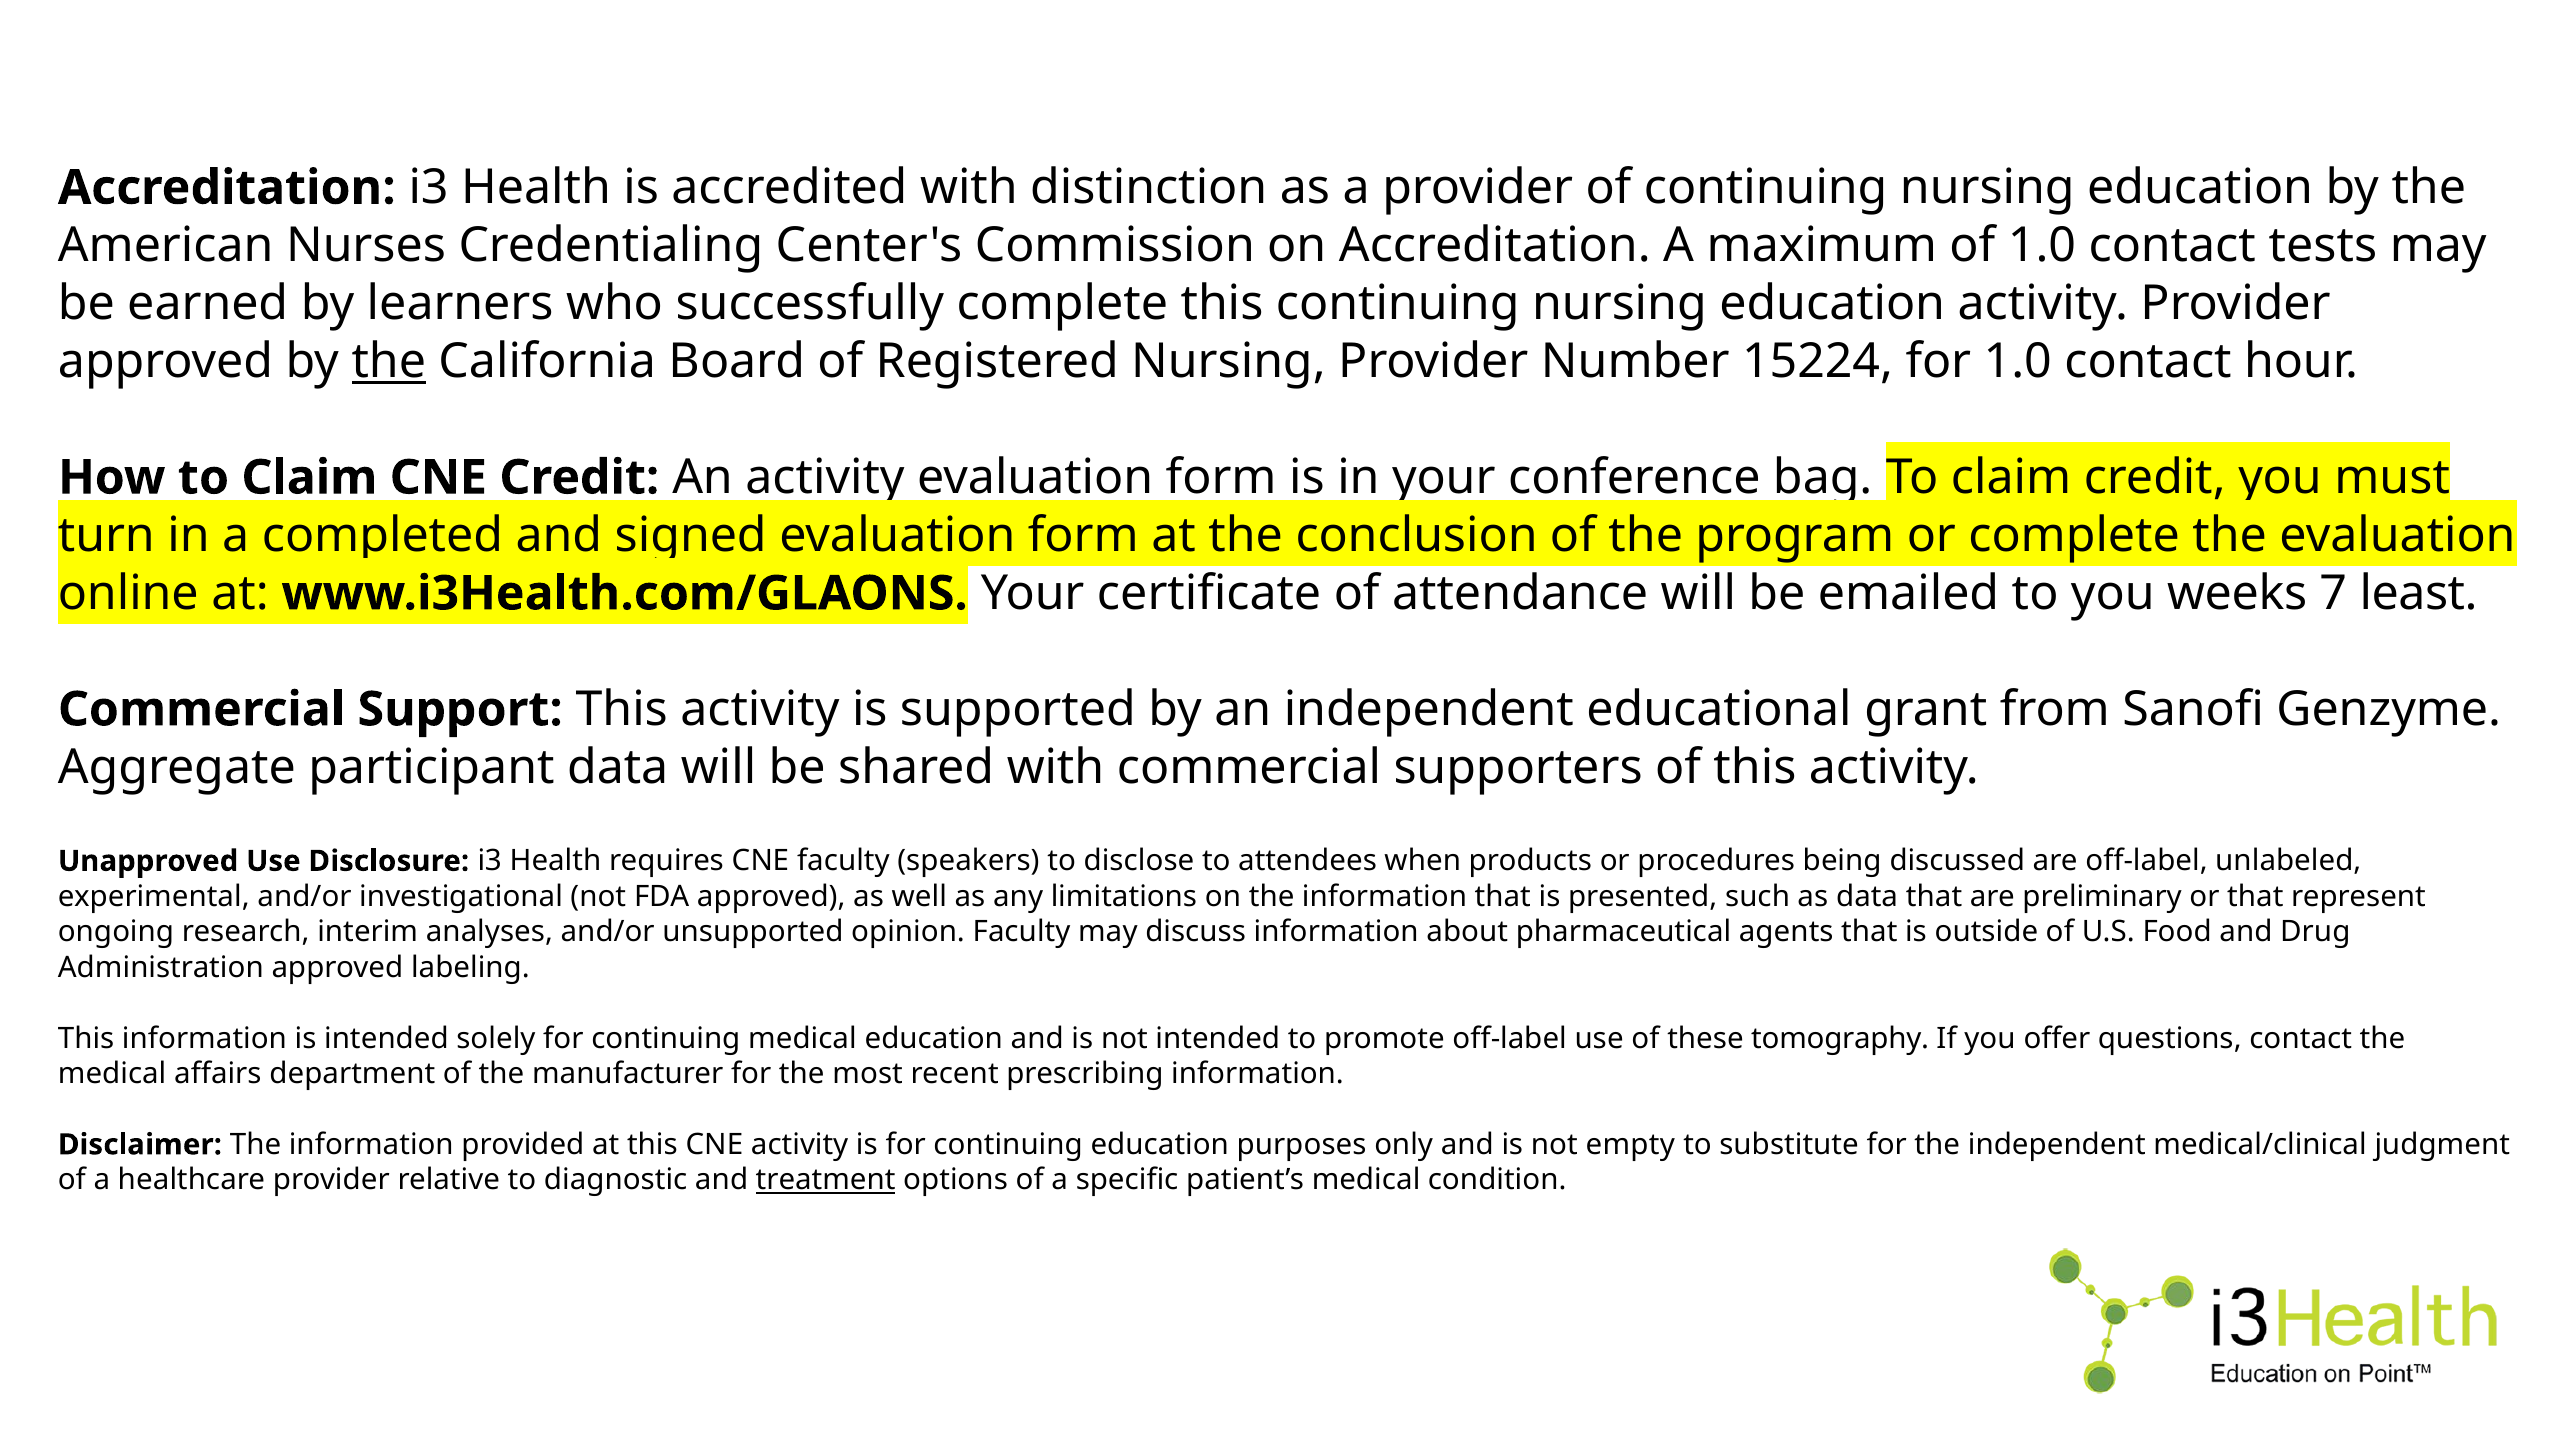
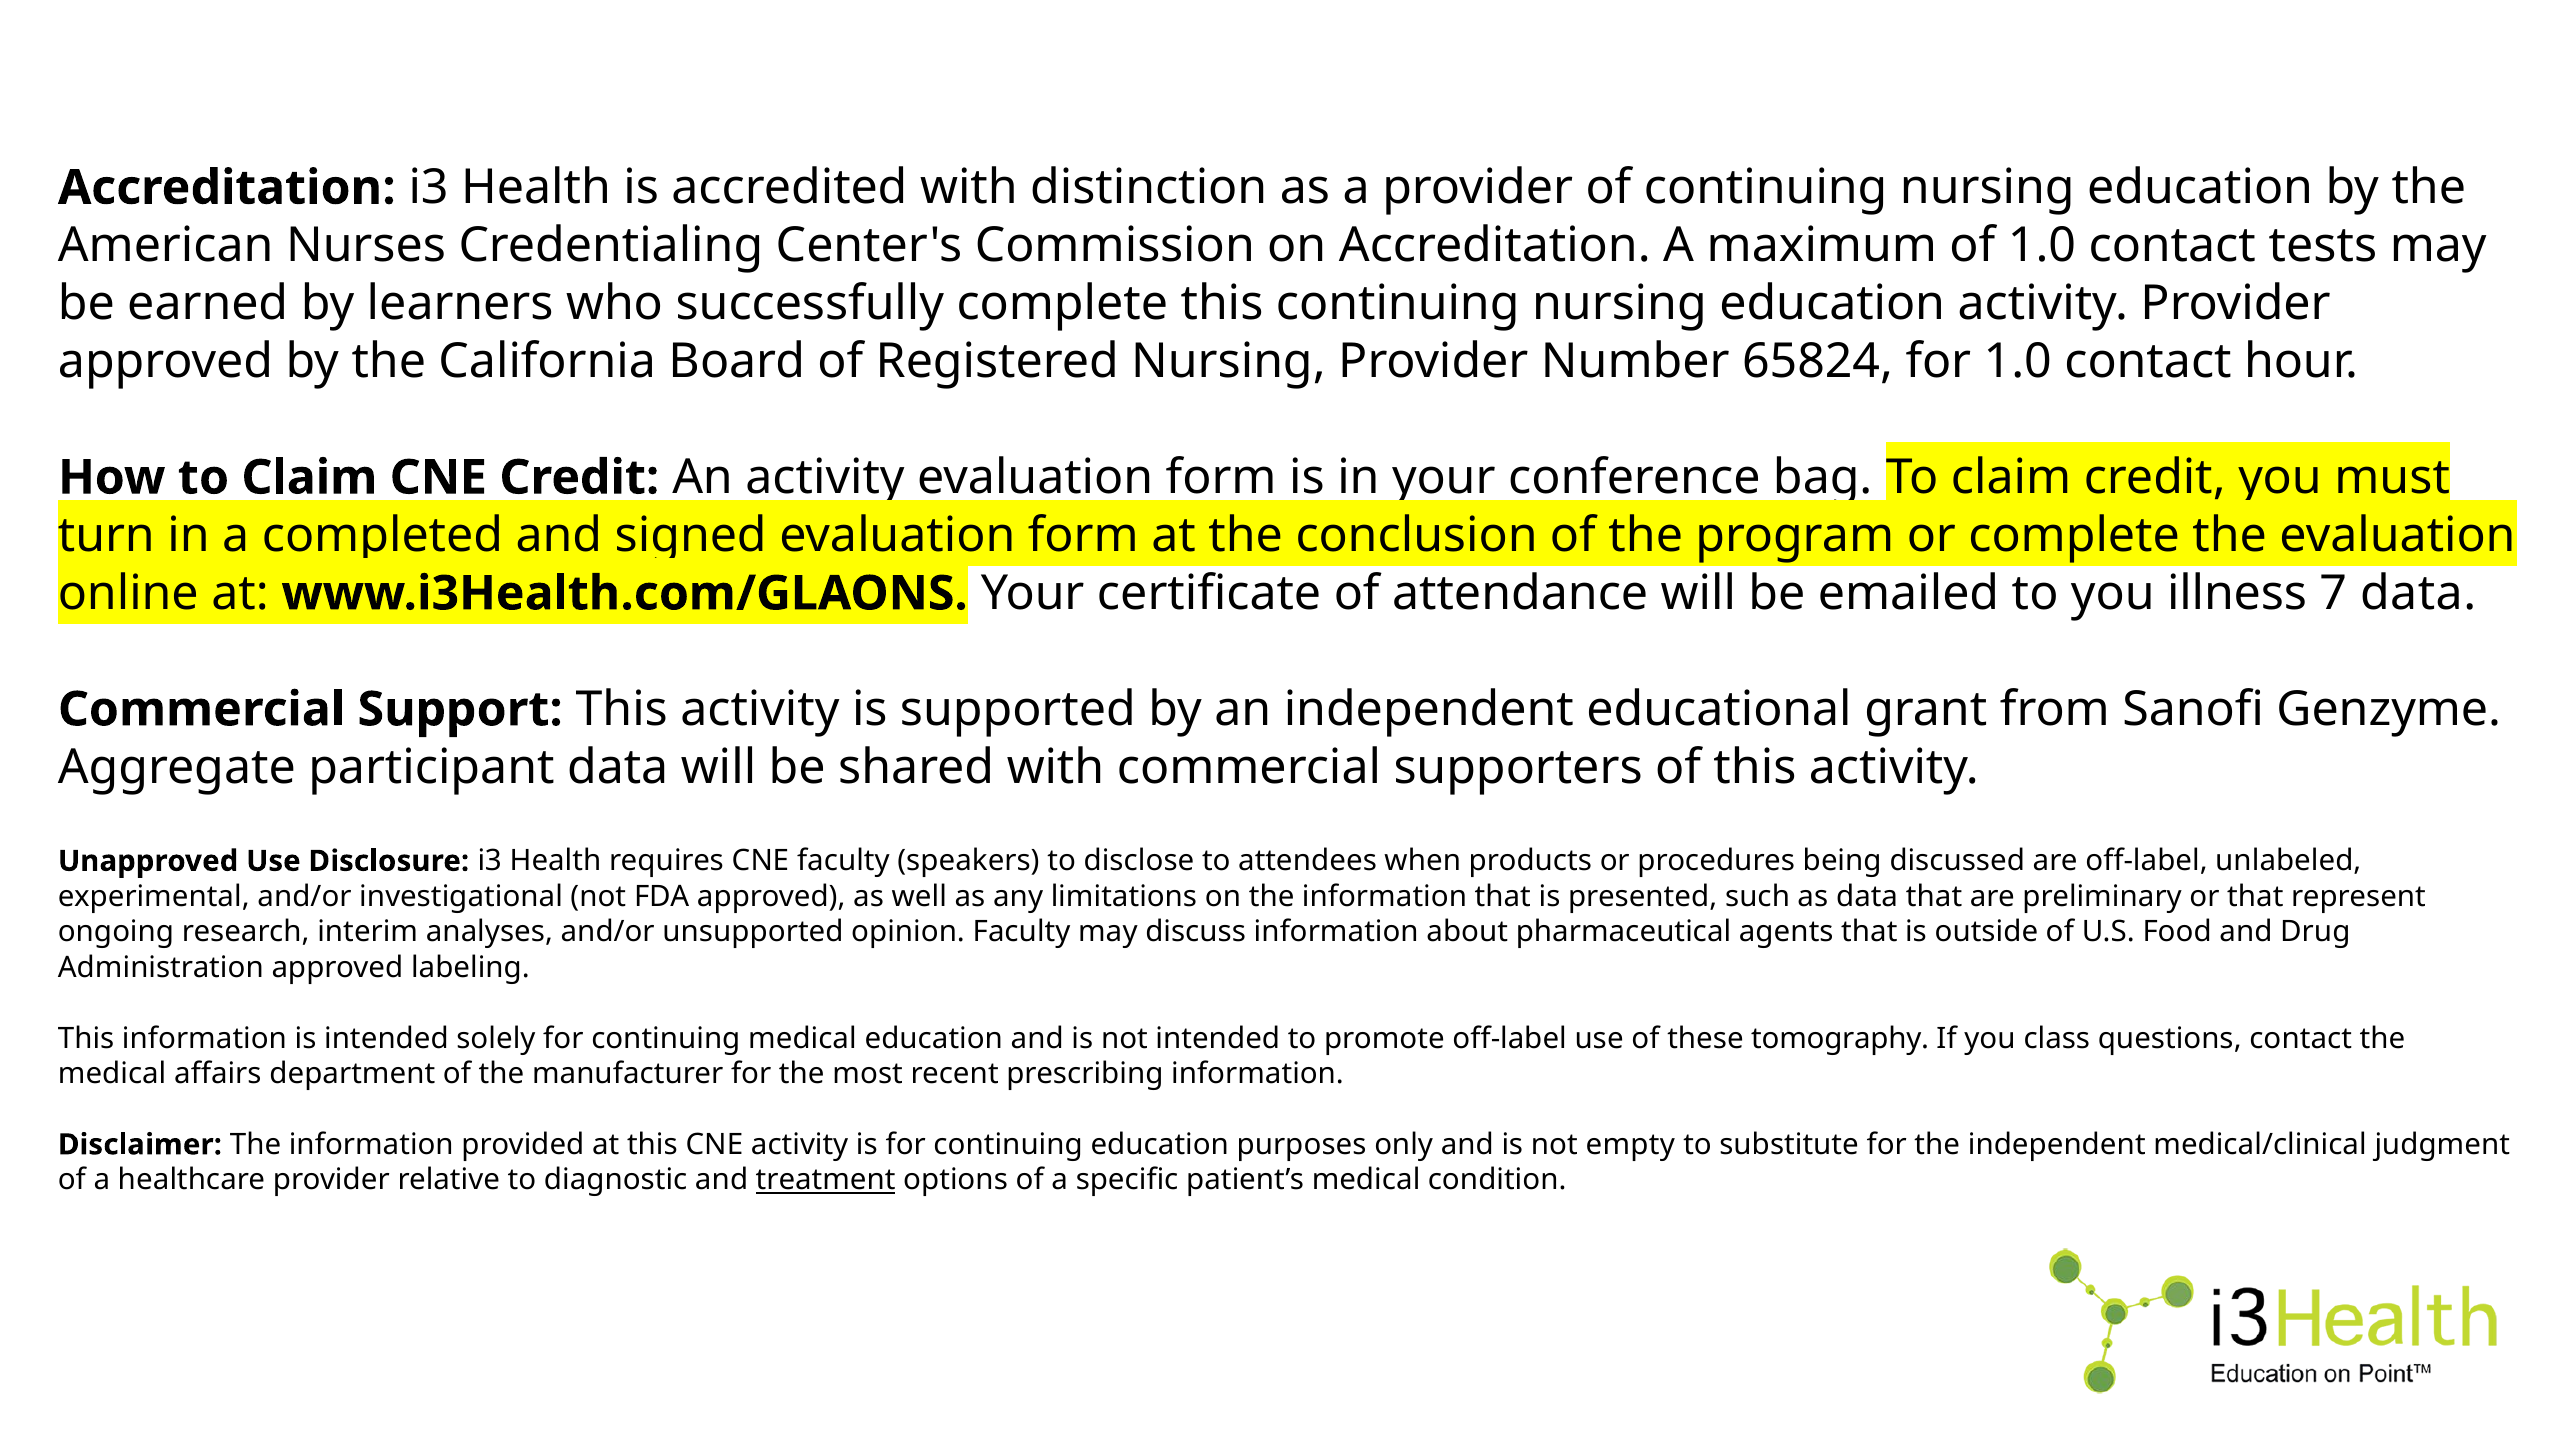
the at (389, 362) underline: present -> none
15224: 15224 -> 65824
weeks: weeks -> illness
7 least: least -> data
offer: offer -> class
